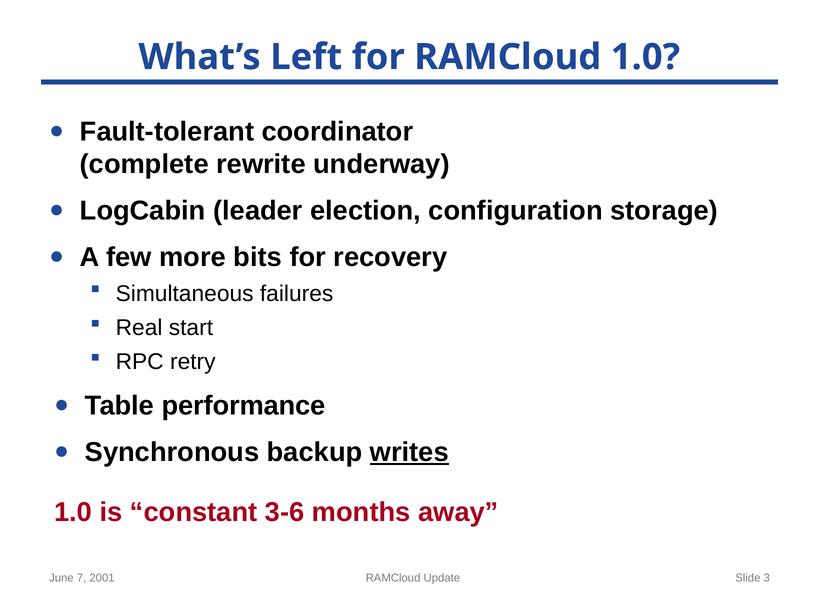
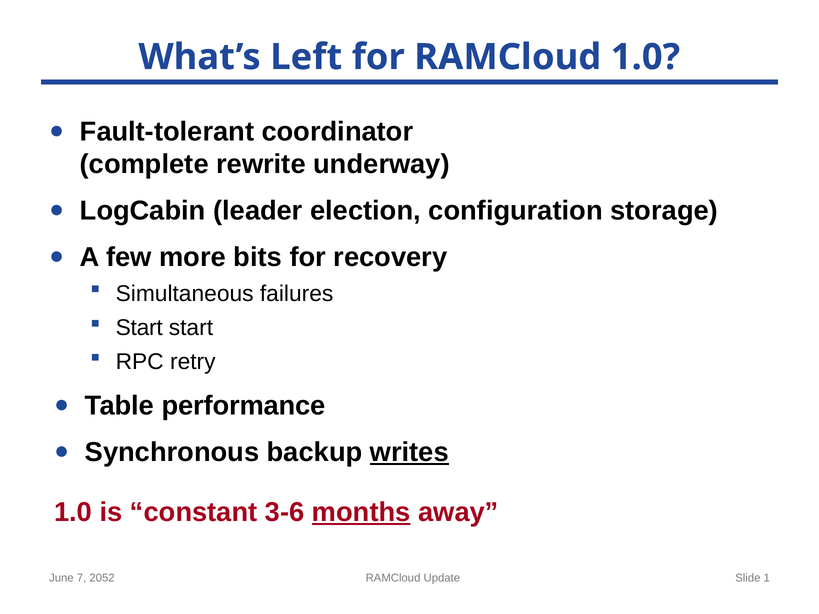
Real at (139, 328): Real -> Start
months underline: none -> present
2001: 2001 -> 2052
3: 3 -> 1
